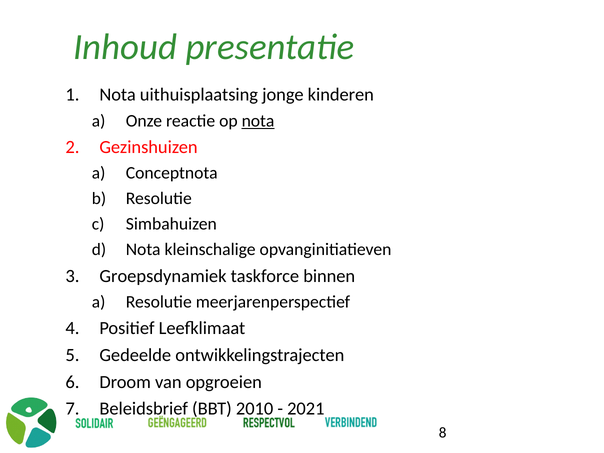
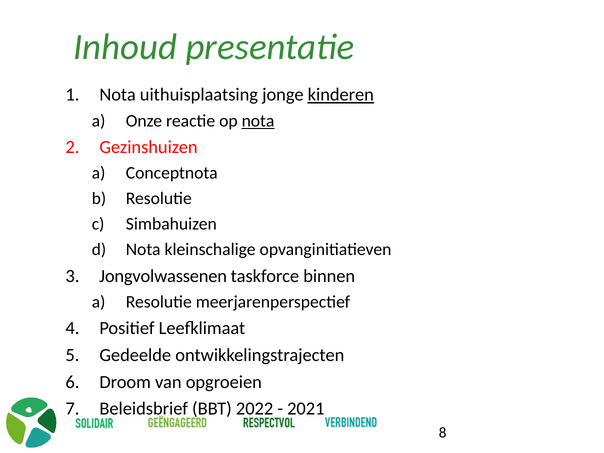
kinderen underline: none -> present
Groepsdynamiek: Groepsdynamiek -> Jongvolwassenen
2010: 2010 -> 2022
